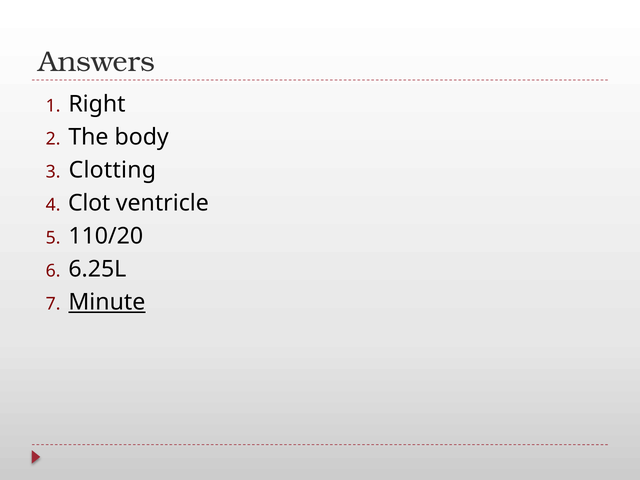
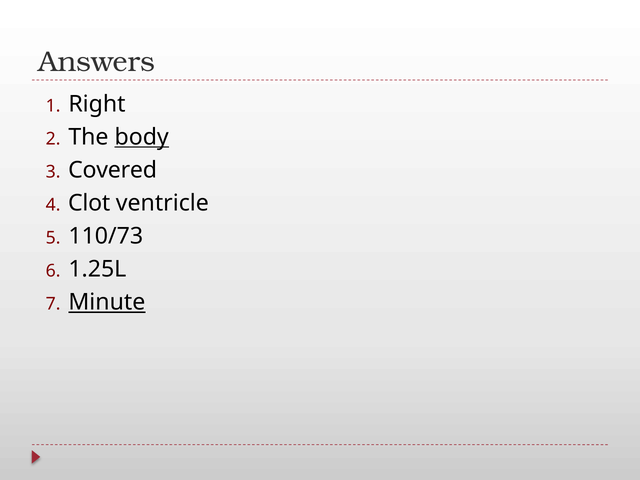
body underline: none -> present
Clotting: Clotting -> Covered
110/20: 110/20 -> 110/73
6.25L: 6.25L -> 1.25L
